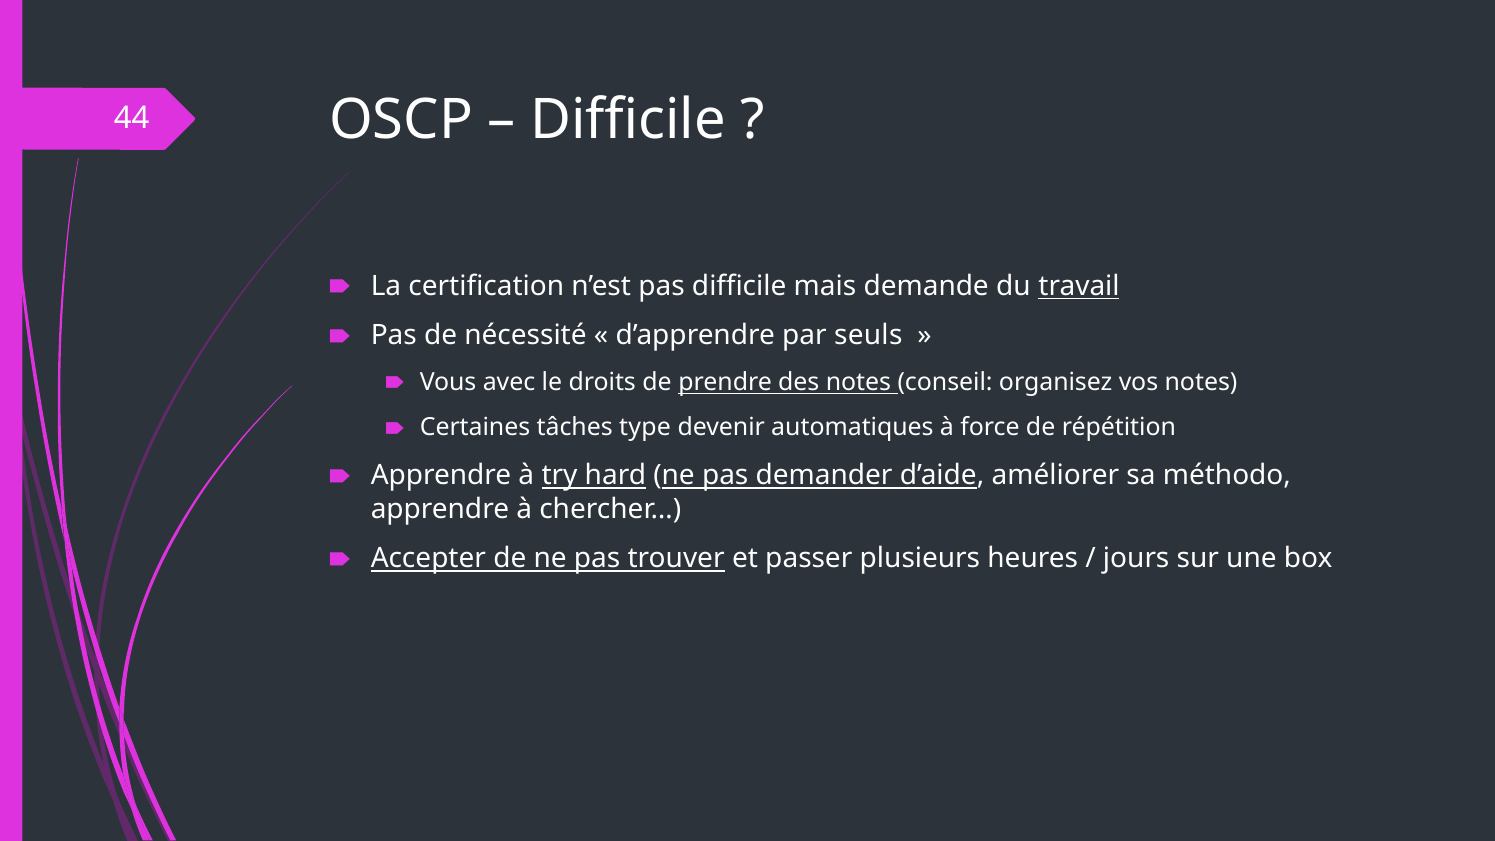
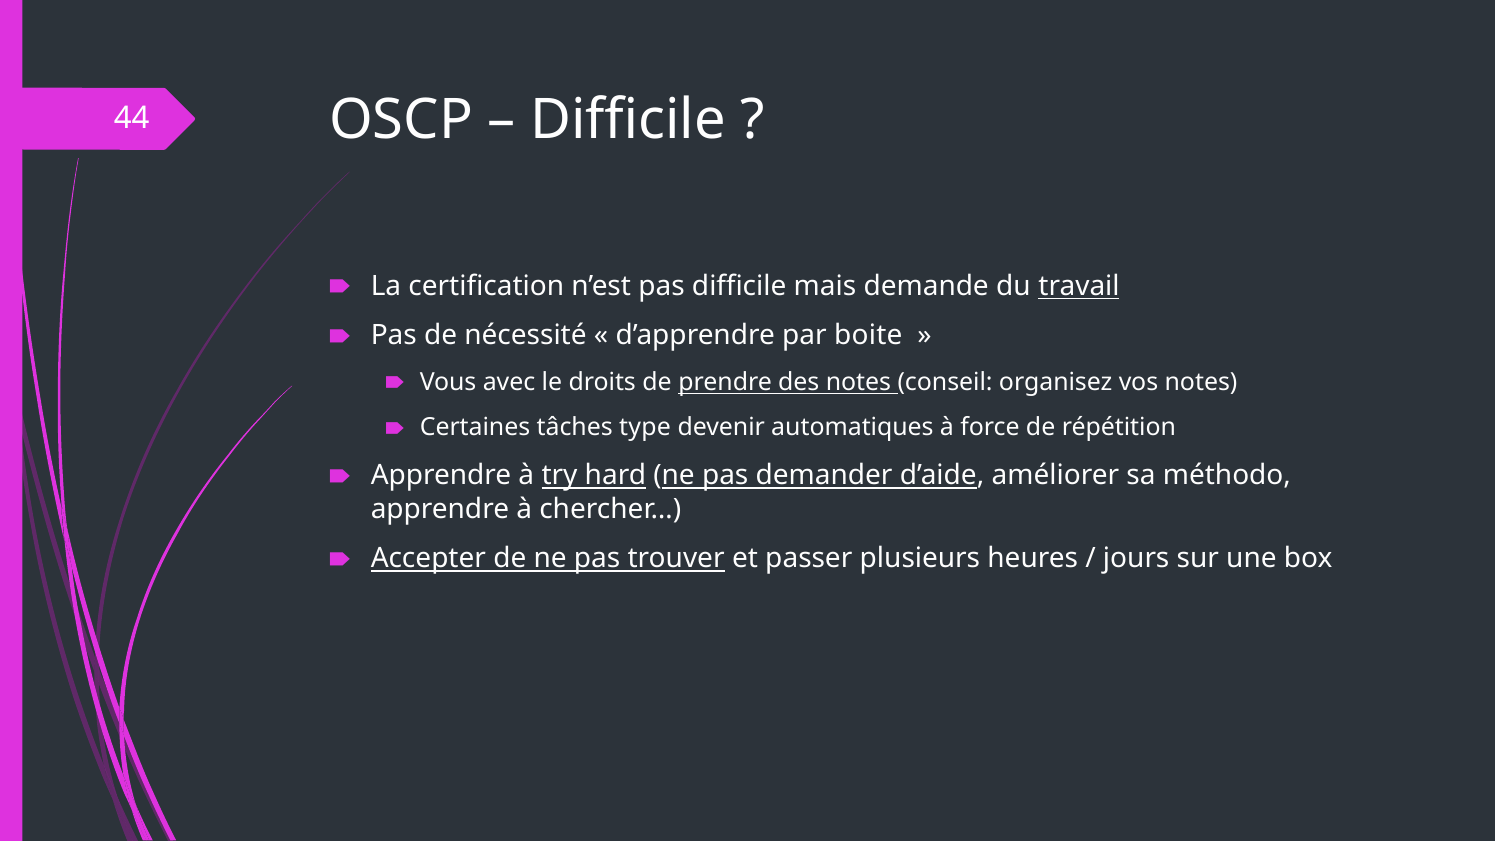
seuls: seuls -> boite
